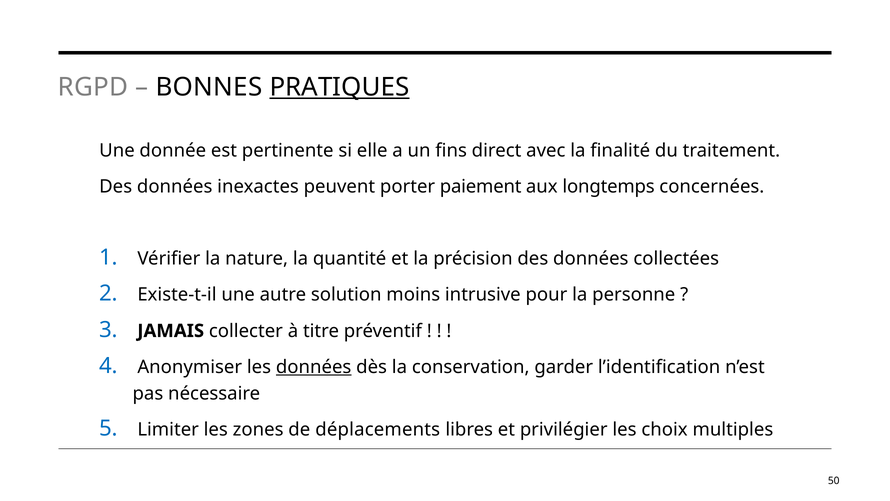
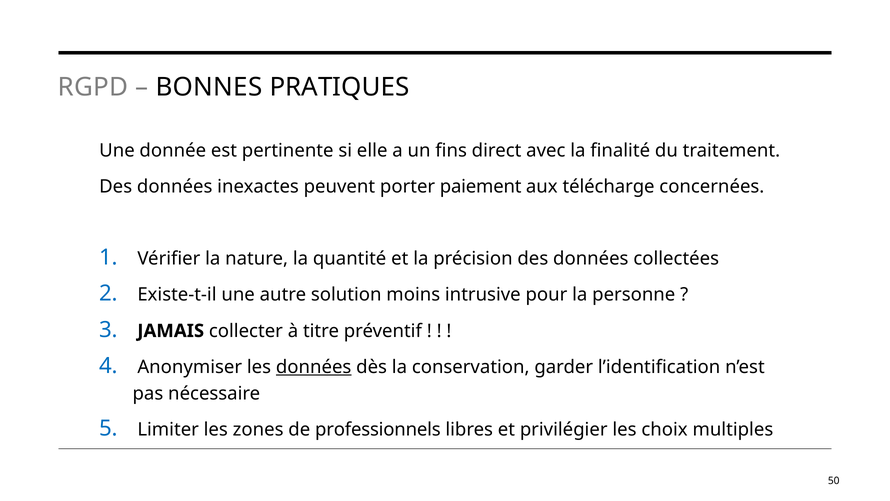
PRATIQUES underline: present -> none
longtemps: longtemps -> télécharge
déplacements: déplacements -> professionnels
